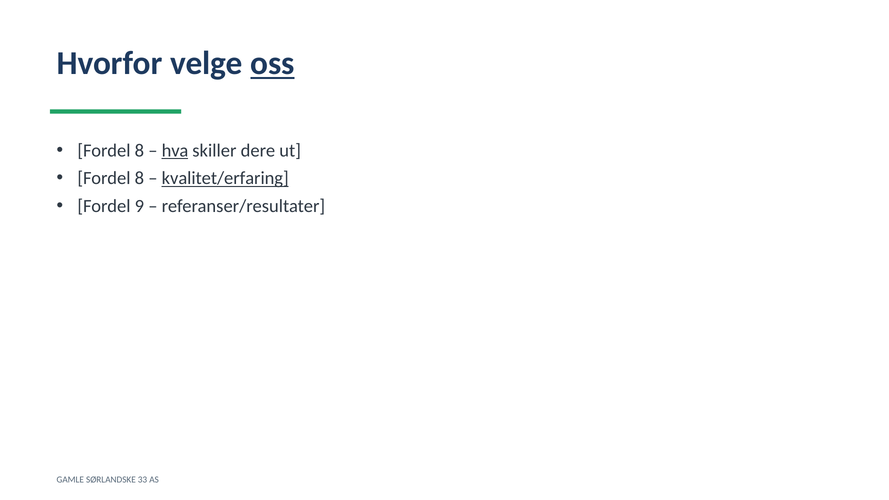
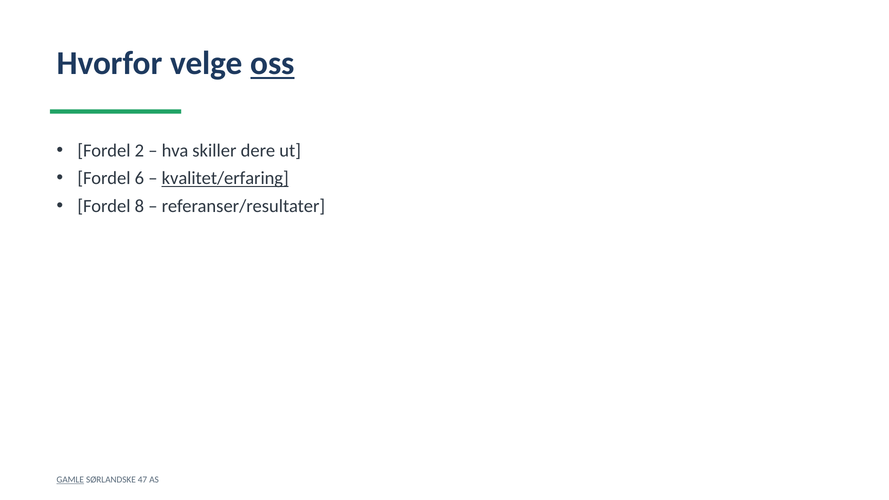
8 at (139, 151): 8 -> 2
hva underline: present -> none
8 at (139, 178): 8 -> 6
9: 9 -> 8
GAMLE underline: none -> present
33: 33 -> 47
